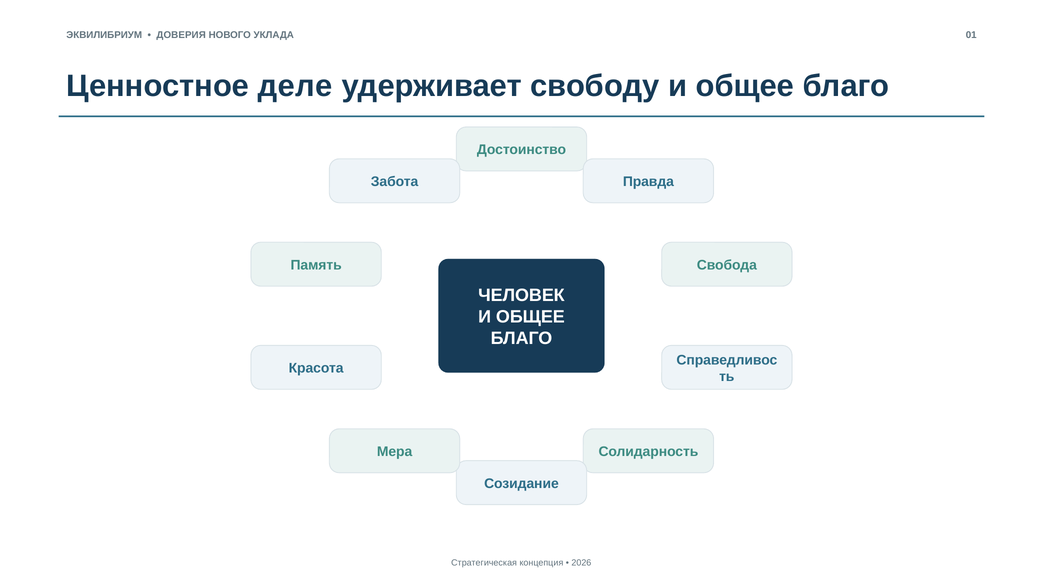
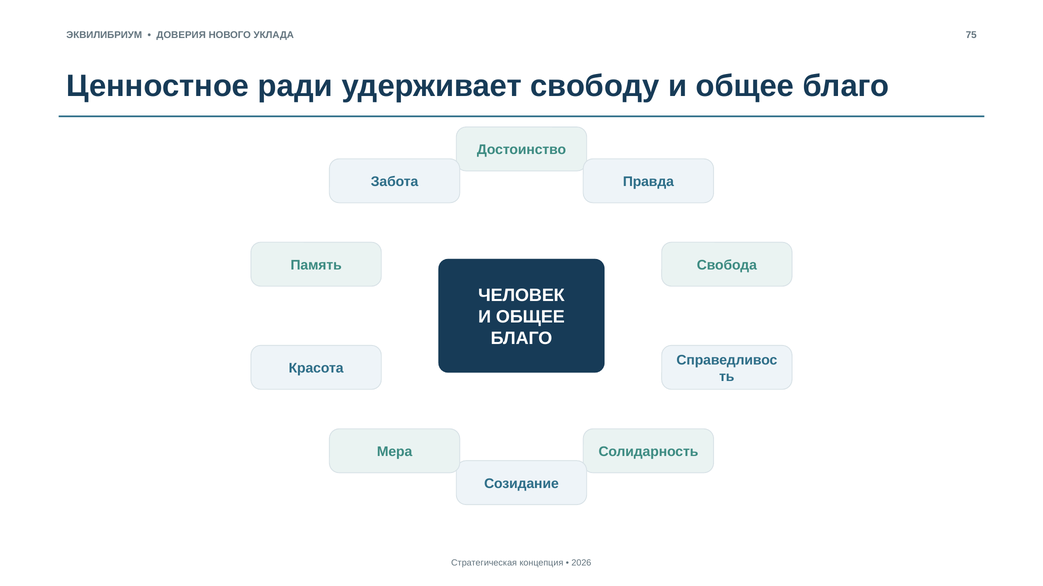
01: 01 -> 75
деле: деле -> ради
